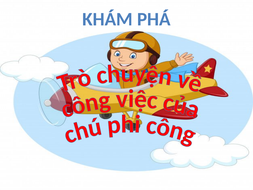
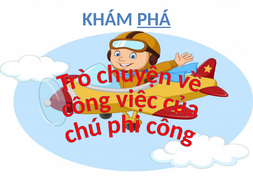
PHÁ underline: none -> present
